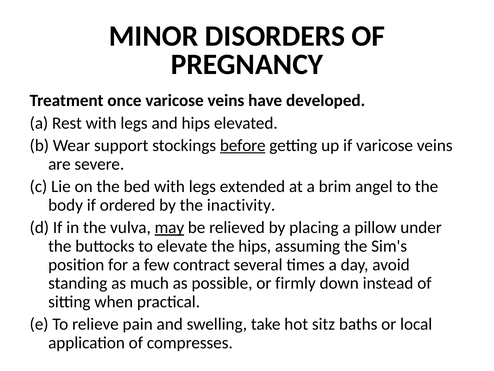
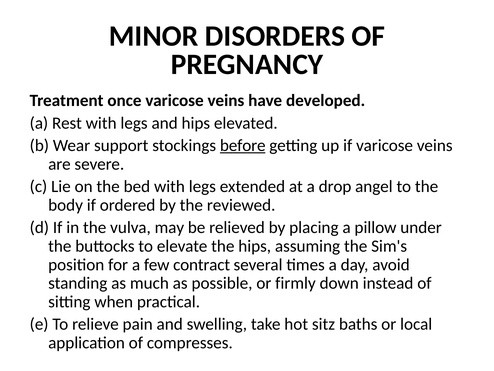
brim: brim -> drop
inactivity: inactivity -> reviewed
may underline: present -> none
